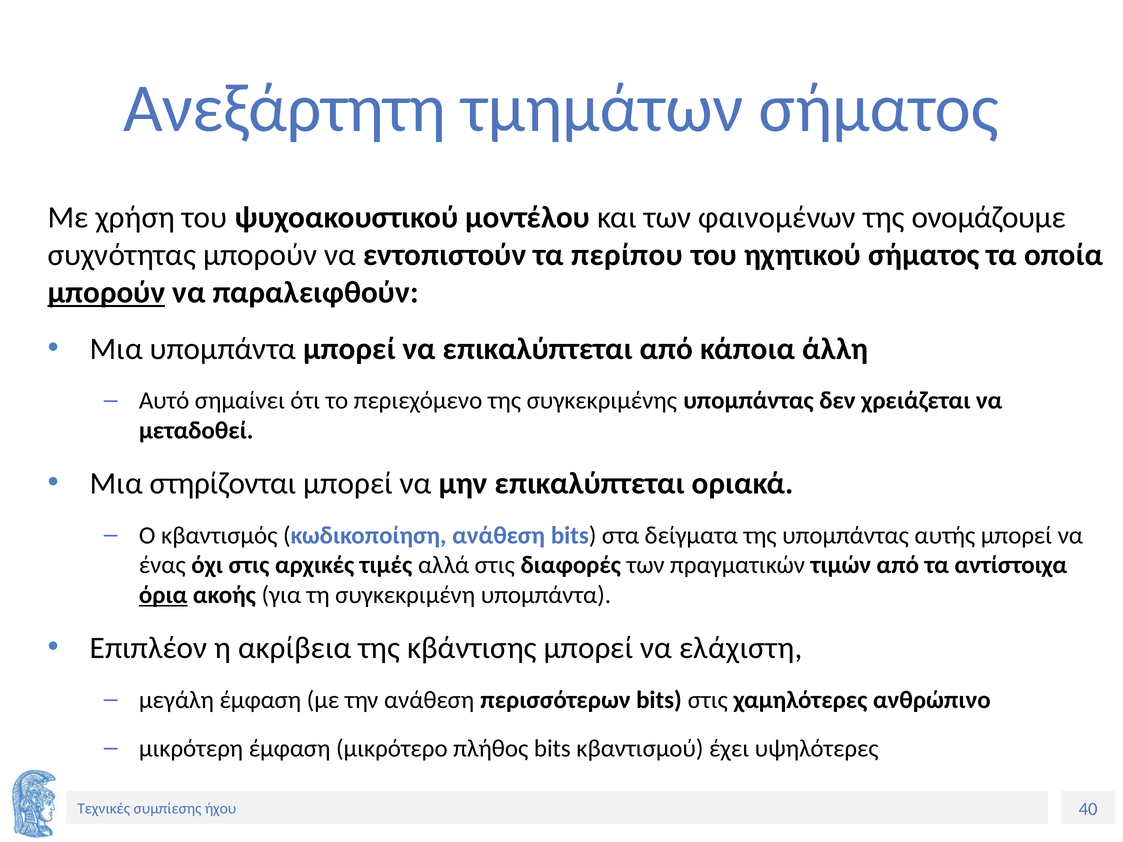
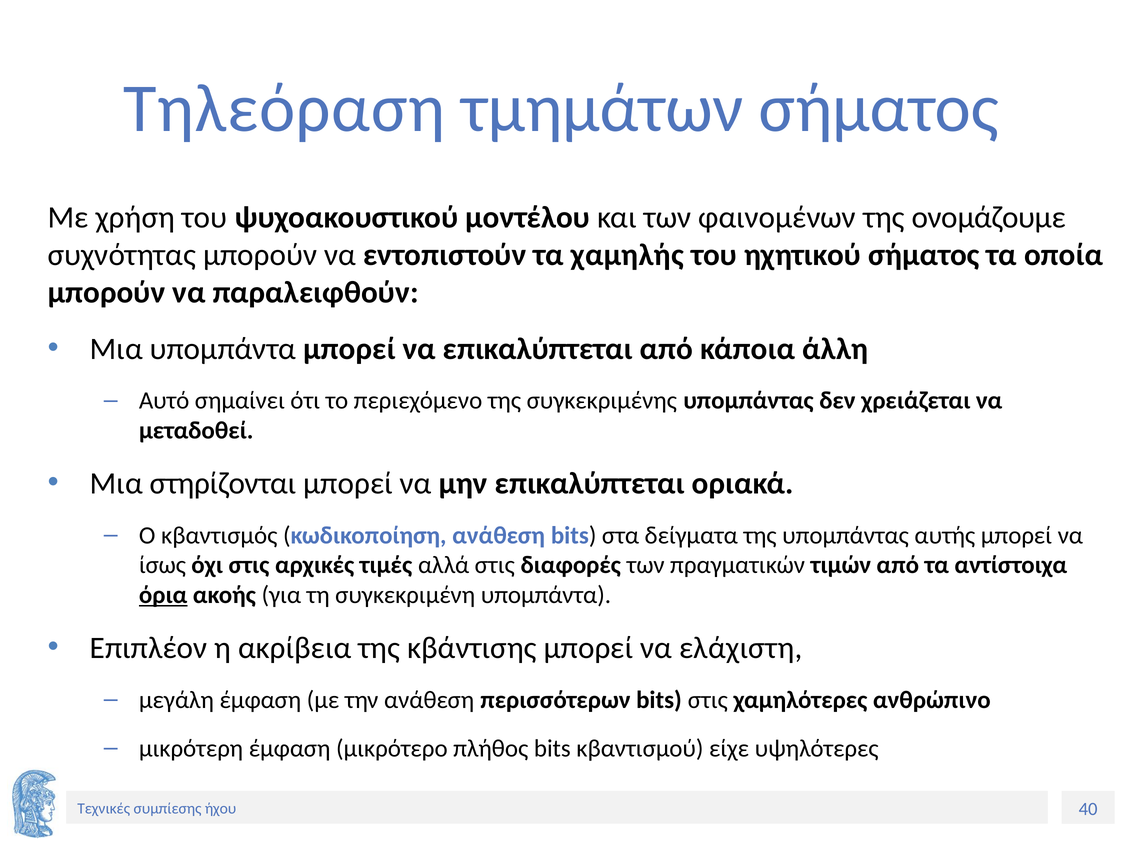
Ανεξάρτητη: Ανεξάρτητη -> Τηλεόραση
περίπου: περίπου -> χαμηλής
μπορούν at (106, 293) underline: present -> none
ένας: ένας -> ίσως
έχει: έχει -> είχε
